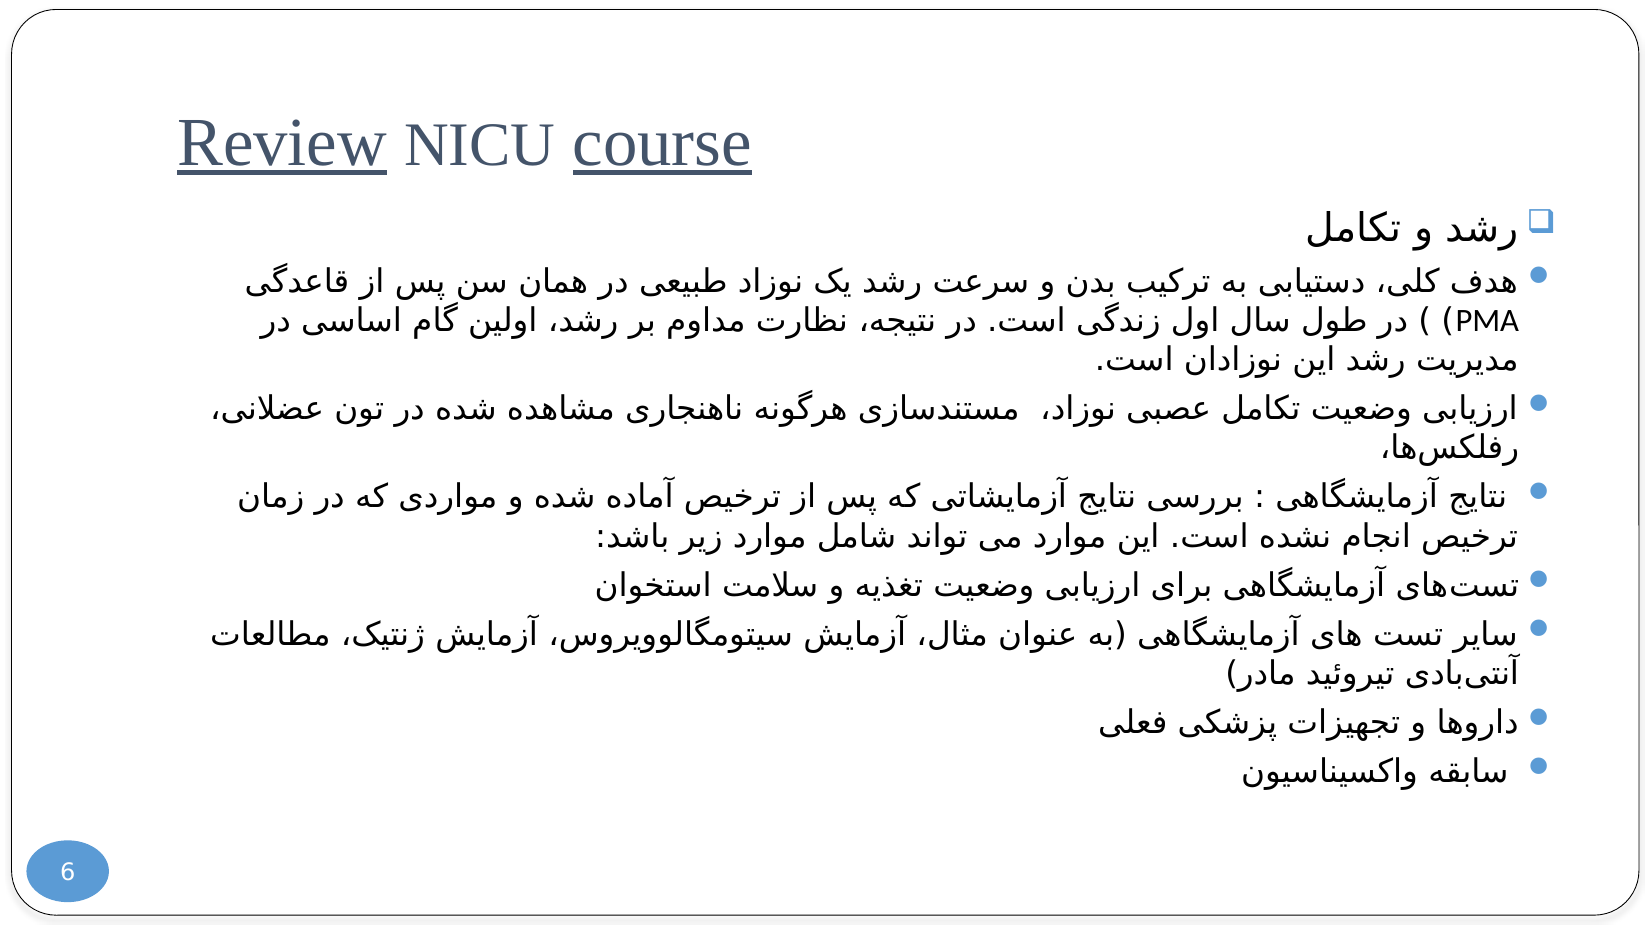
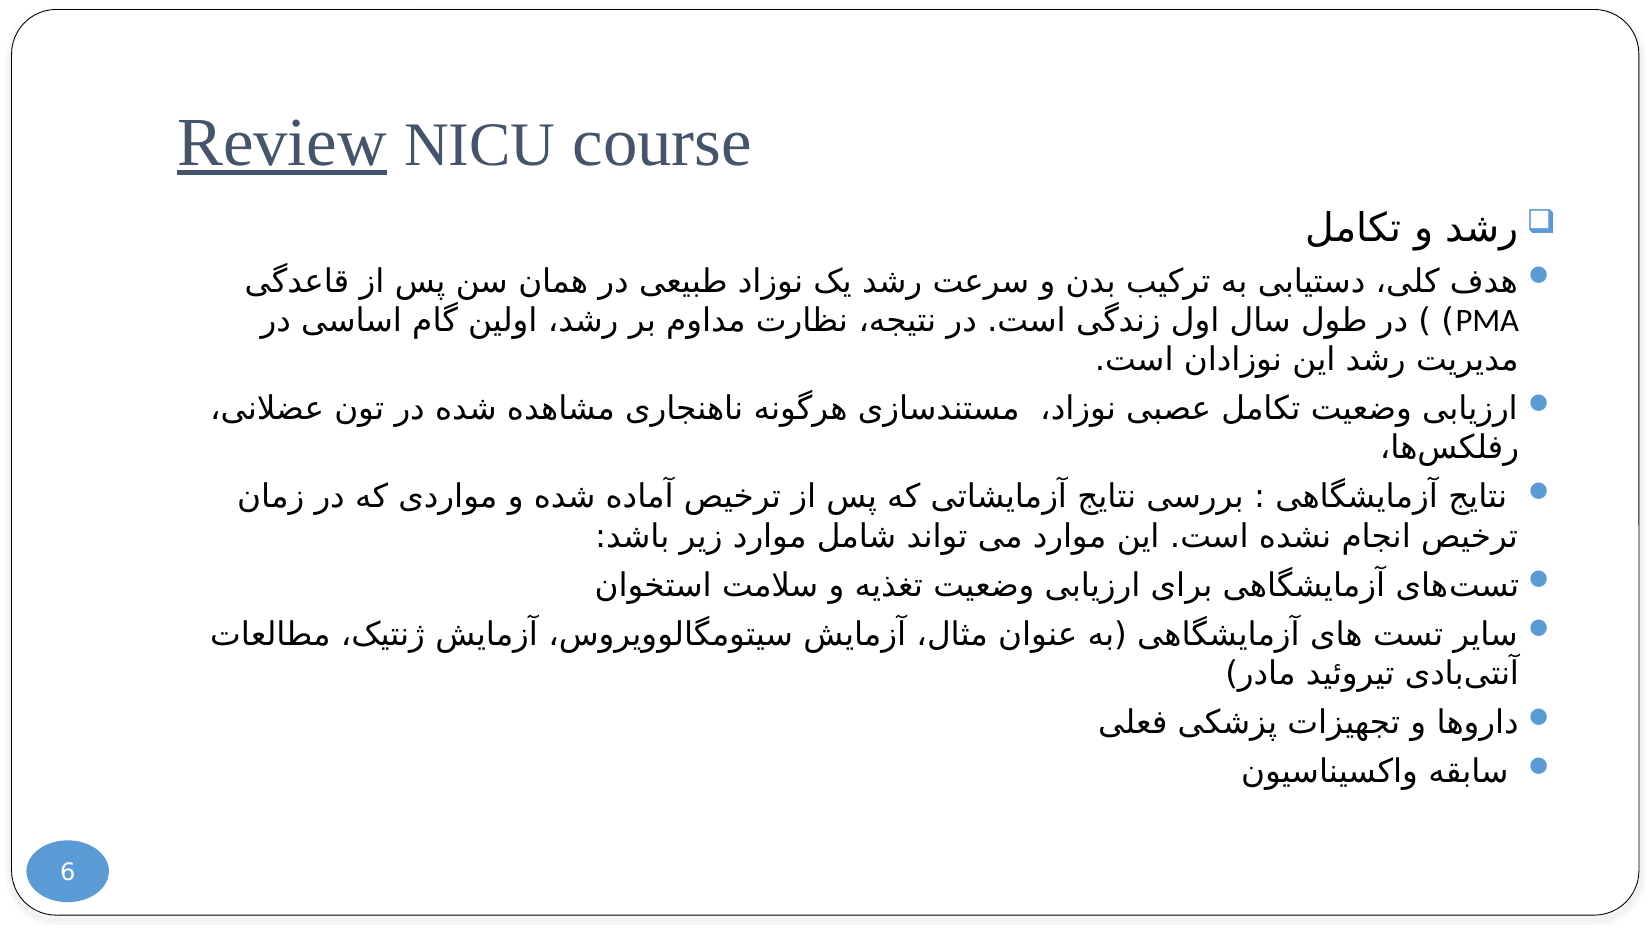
course underline: present -> none
